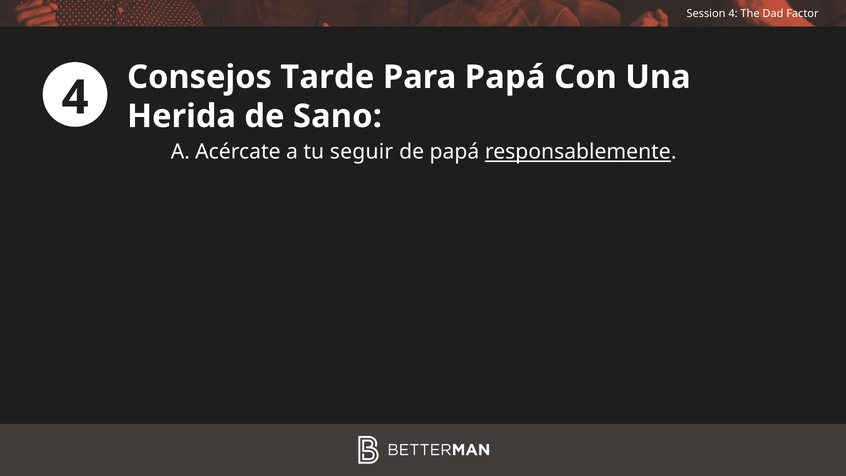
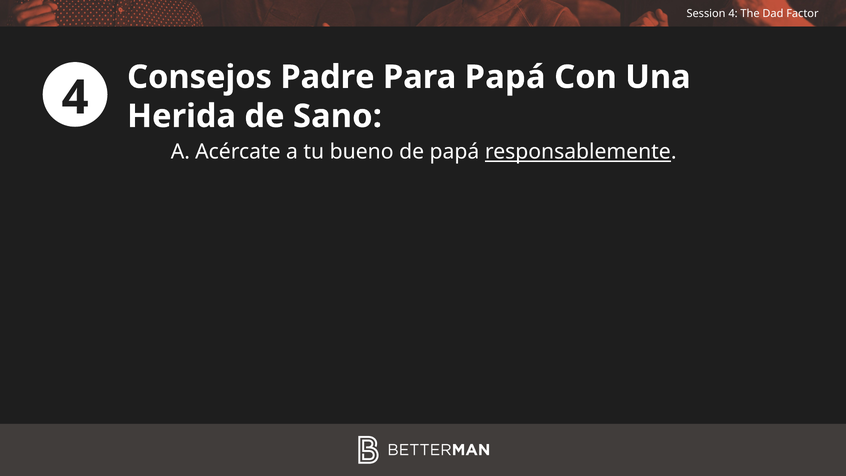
Tarde: Tarde -> Padre
seguir: seguir -> bueno
